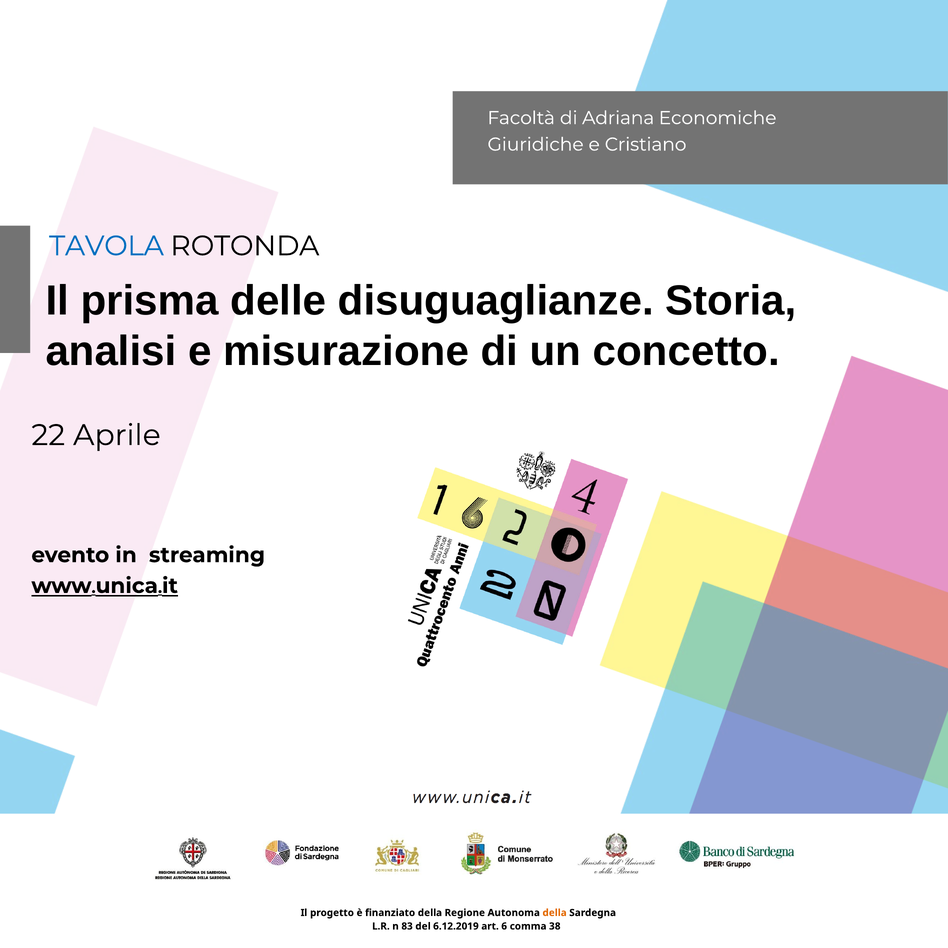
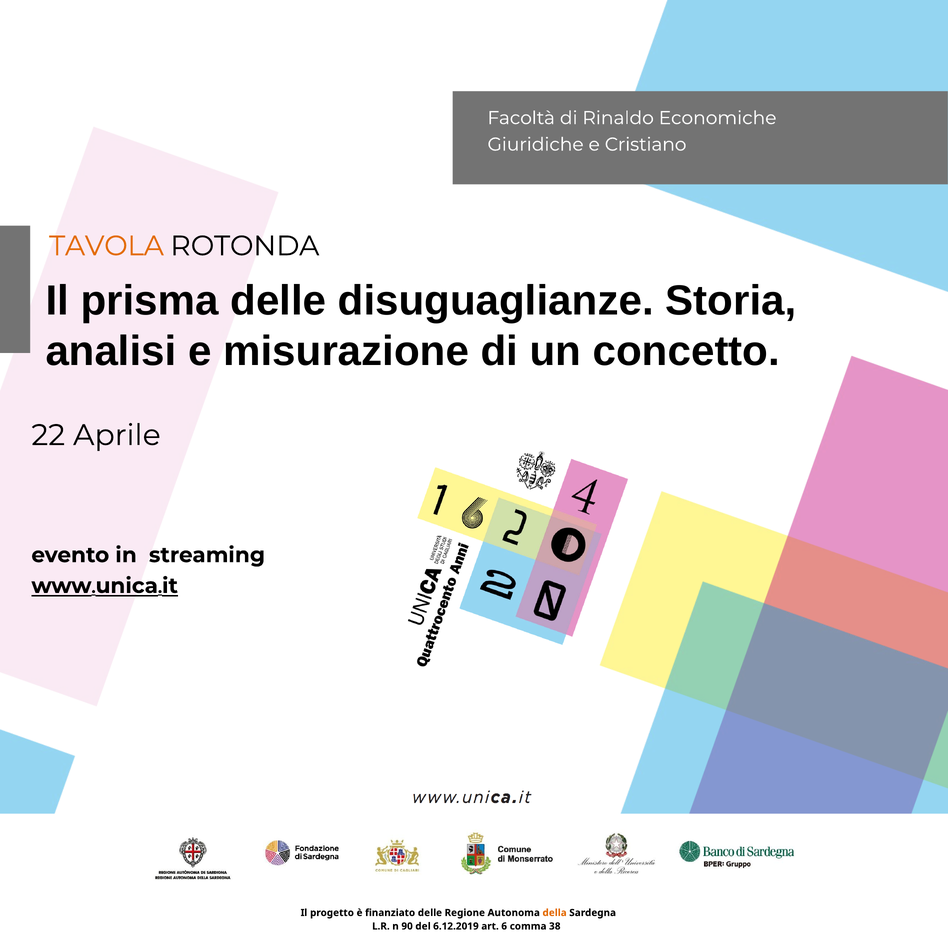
Adriana: Adriana -> Rinaldo
TAVOLA colour: blue -> orange
finanziato della: della -> delle
83: 83 -> 90
